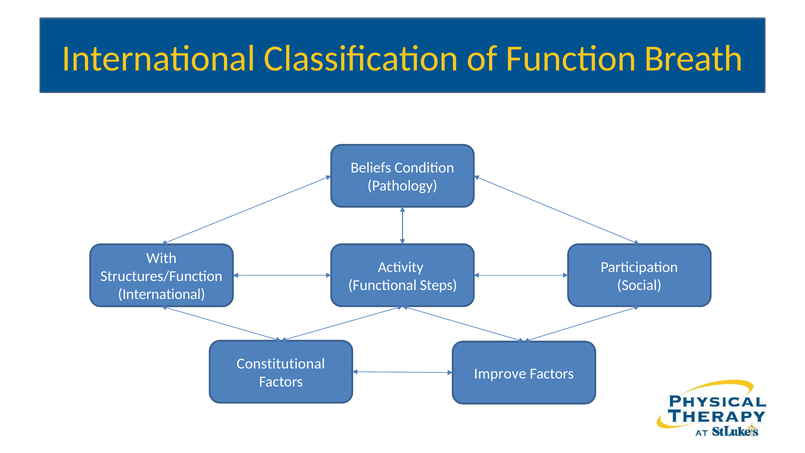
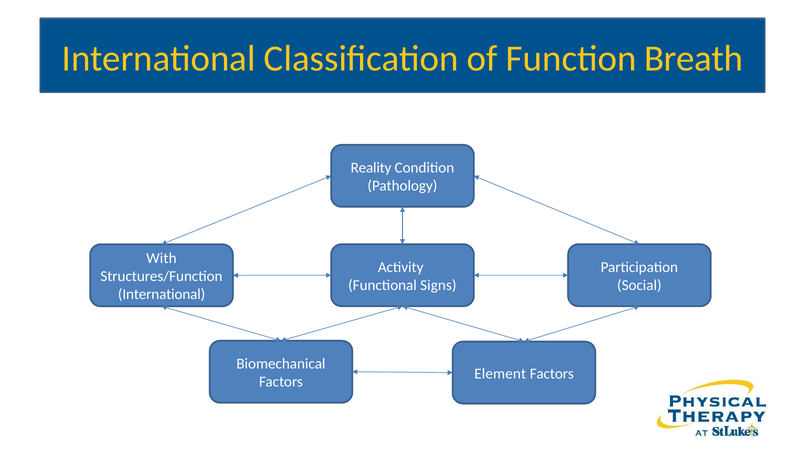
Beliefs: Beliefs -> Reality
Steps: Steps -> Signs
Constitutional: Constitutional -> Biomechanical
Improve: Improve -> Element
